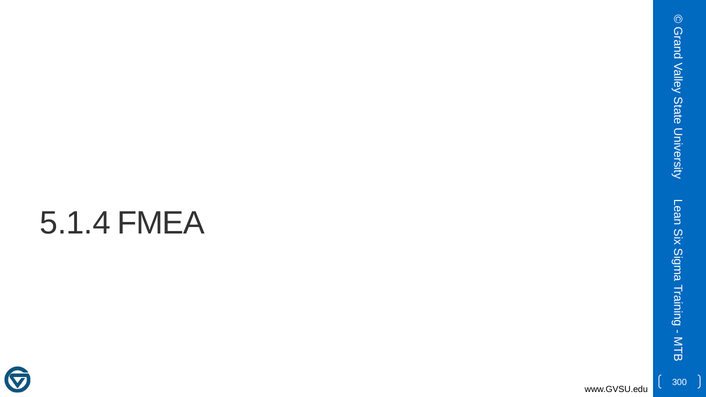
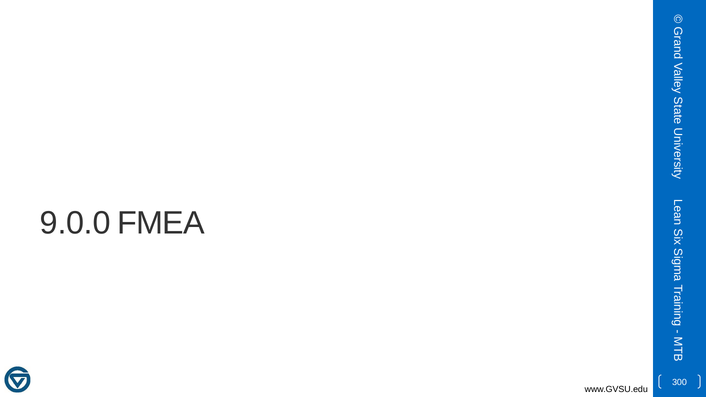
5.1.4: 5.1.4 -> 9.0.0
